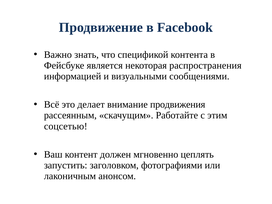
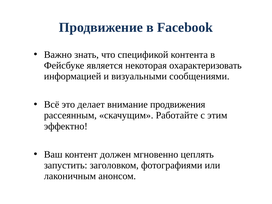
распространения: распространения -> охарактеризовать
соцсетью: соцсетью -> эффектно
